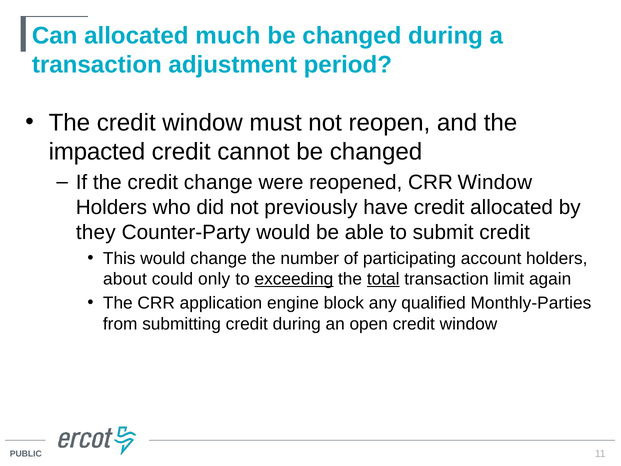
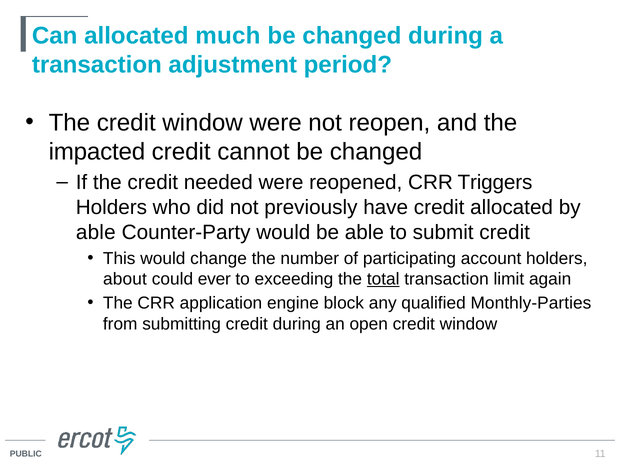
window must: must -> were
credit change: change -> needed
CRR Window: Window -> Triggers
they at (96, 232): they -> able
only: only -> ever
exceeding underline: present -> none
